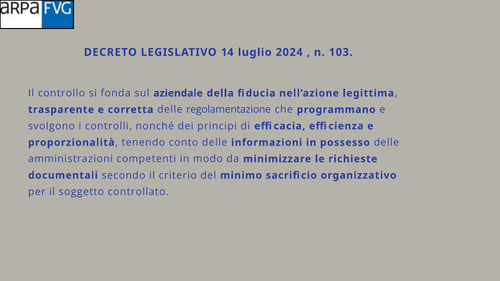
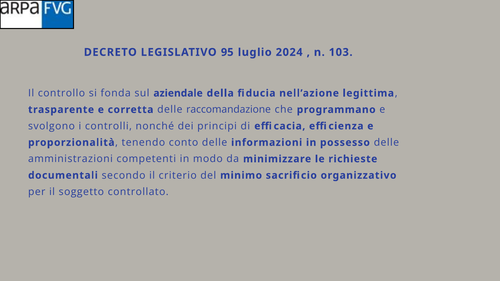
14: 14 -> 95
regolamentazione: regolamentazione -> raccomandazione
